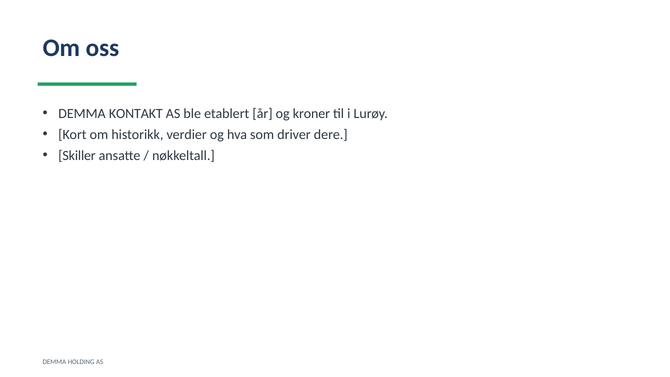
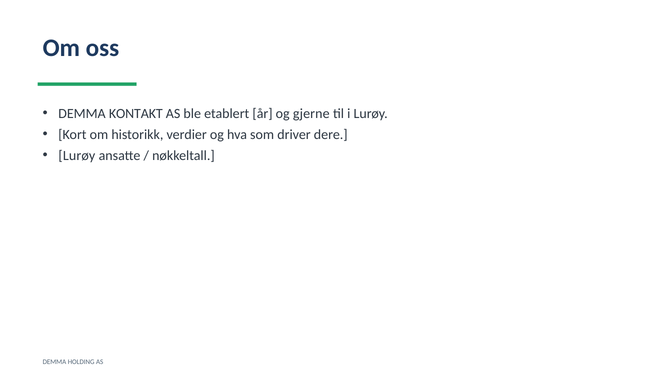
kroner: kroner -> gjerne
Skiller at (77, 155): Skiller -> Lurøy
